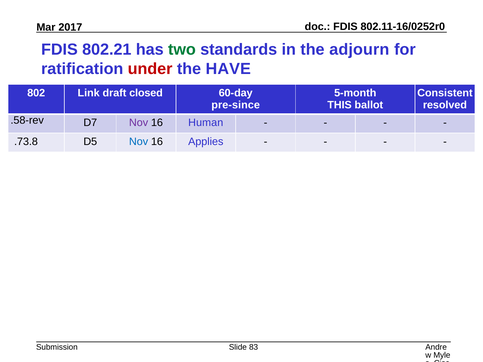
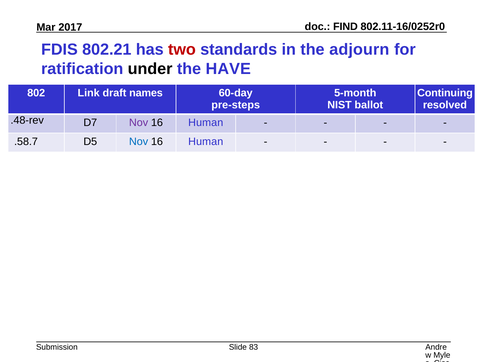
FDIS at (345, 27): FDIS -> FIND
two colour: green -> red
under colour: red -> black
closed: closed -> names
Consistent: Consistent -> Continuing
pre-since: pre-since -> pre-steps
THIS: THIS -> NIST
.58-rev: .58-rev -> .48-rev
.73.8: .73.8 -> .58.7
Applies at (206, 142): Applies -> Human
